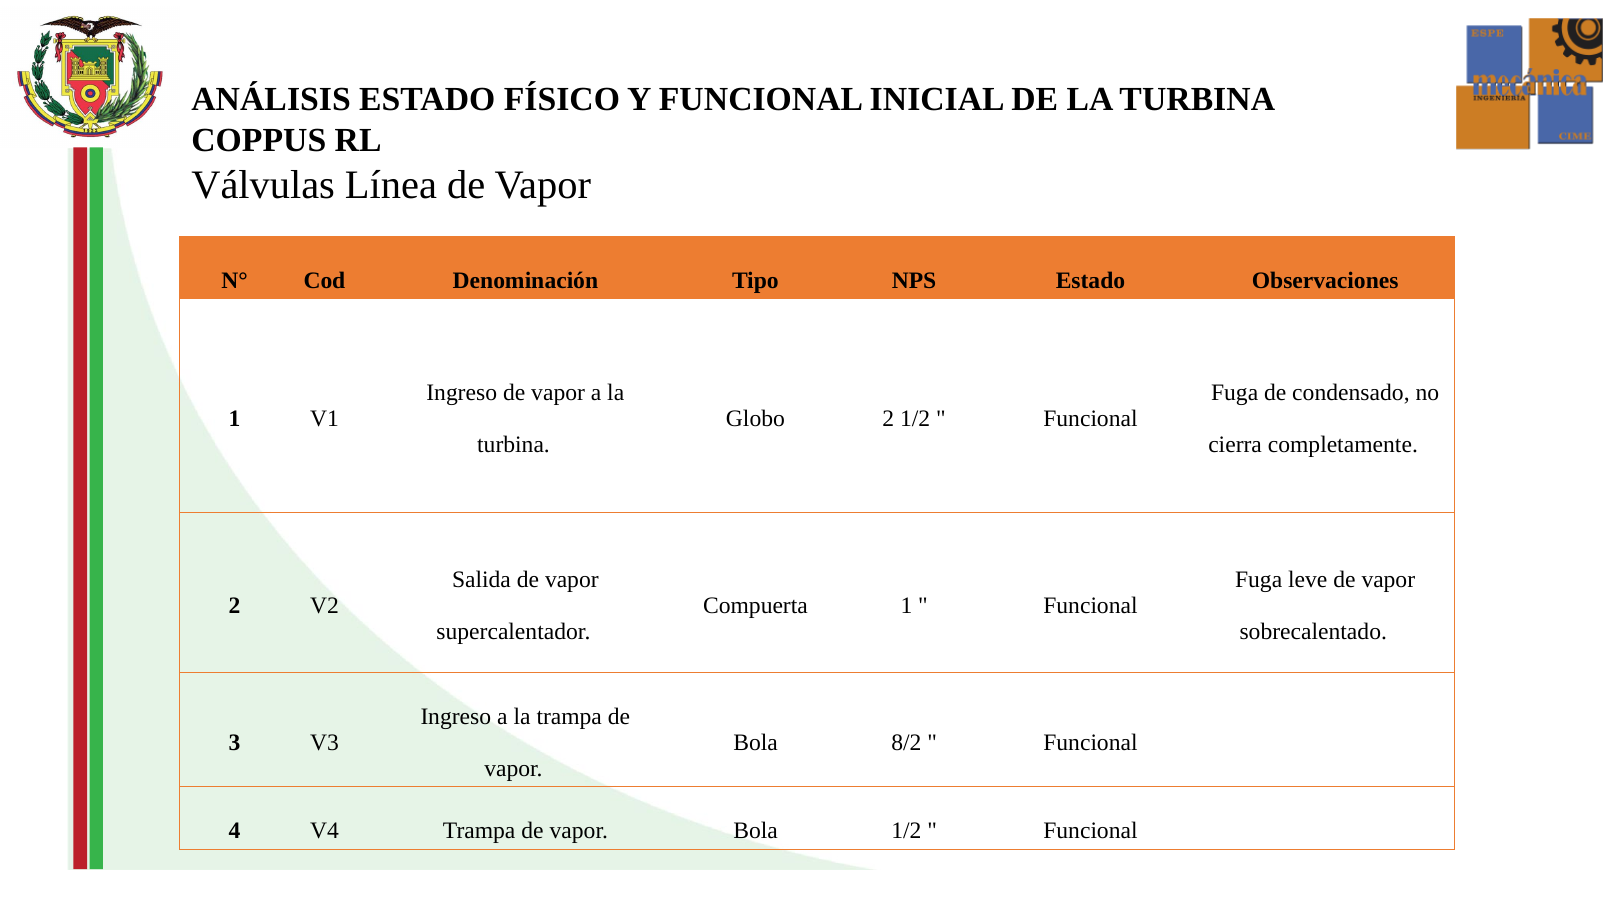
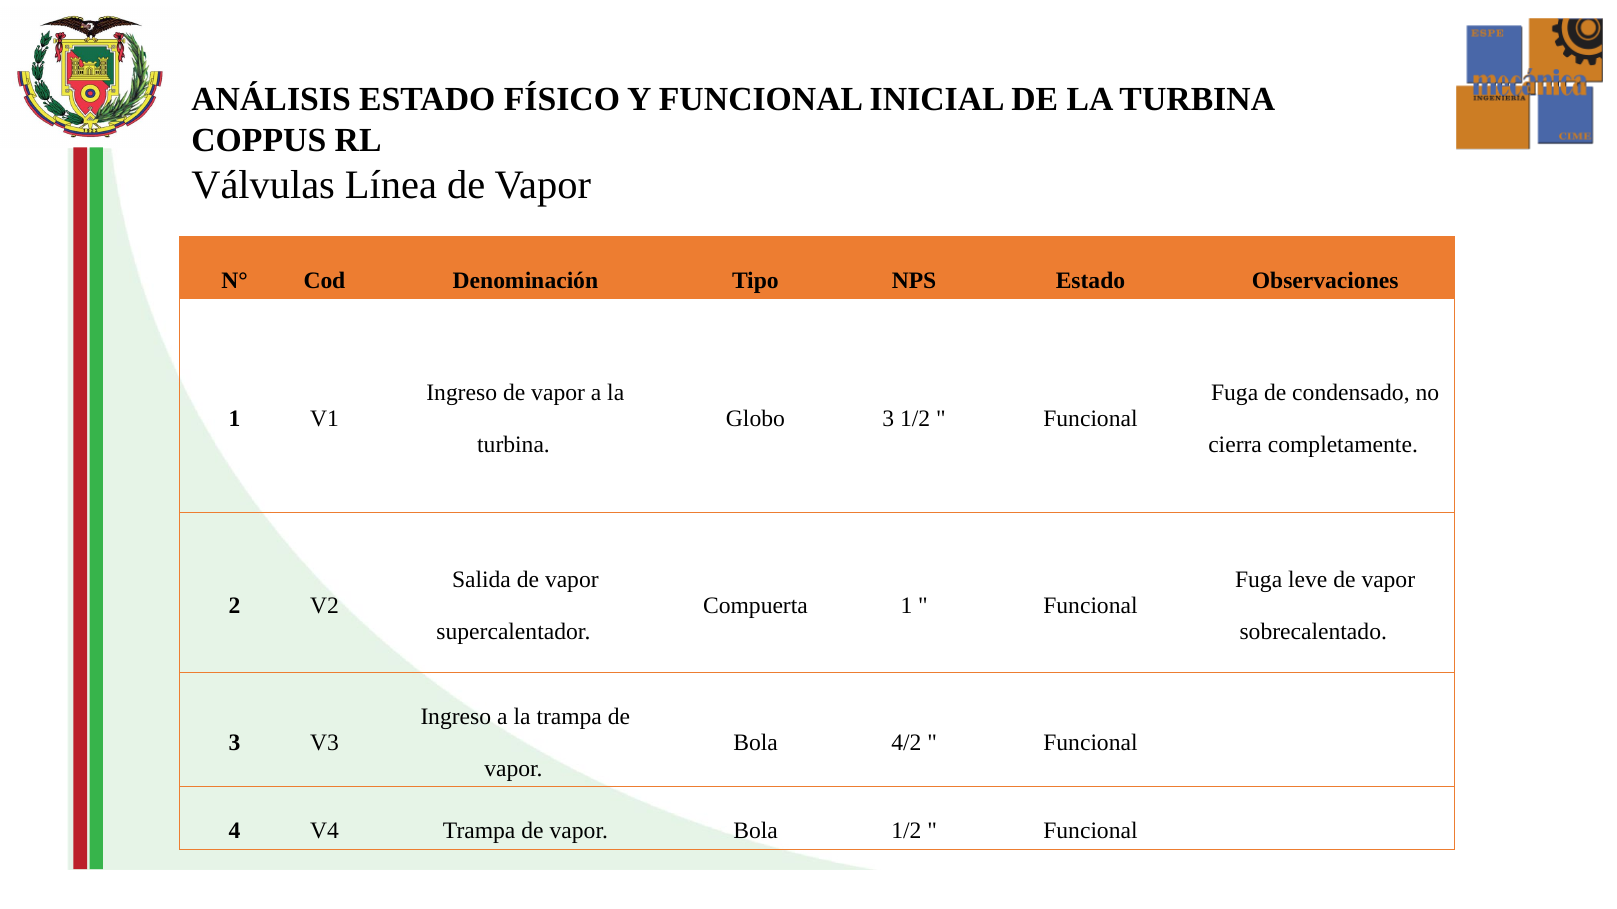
Globo 2: 2 -> 3
8/2: 8/2 -> 4/2
